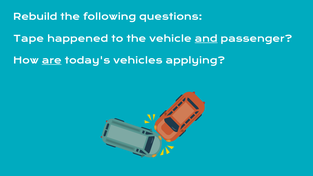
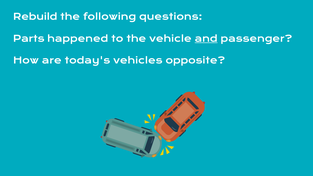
Tape: Tape -> Parts
are underline: present -> none
applying: applying -> opposite
